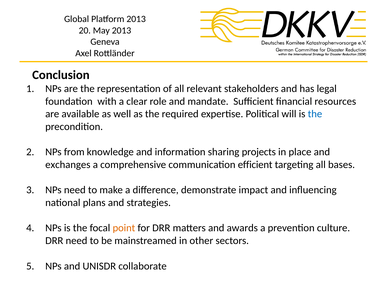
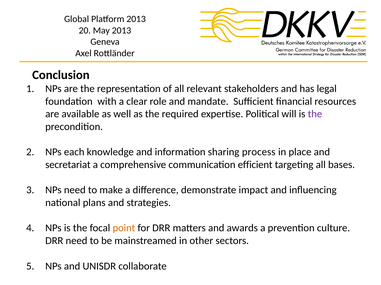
the at (315, 114) colour: blue -> purple
from: from -> each
projects: projects -> process
exchanges: exchanges -> secretariat
